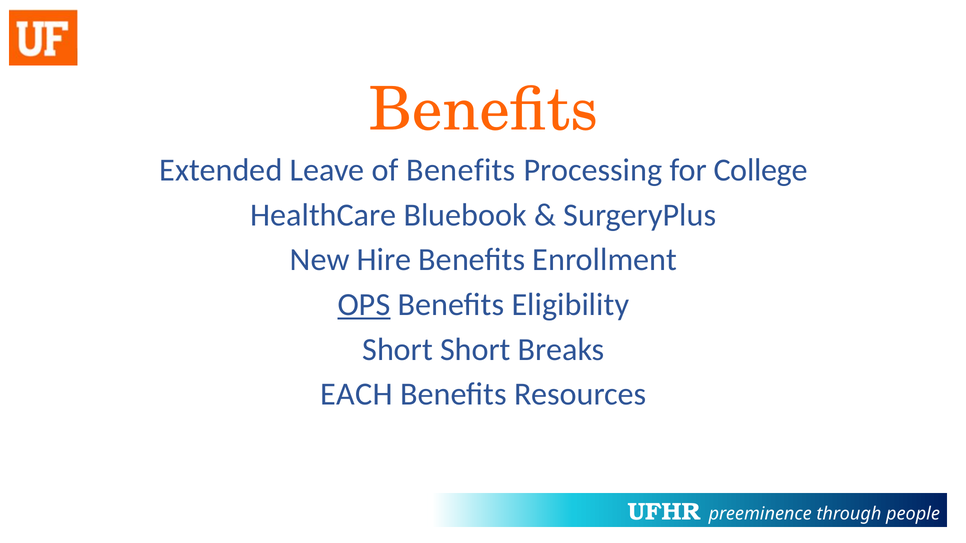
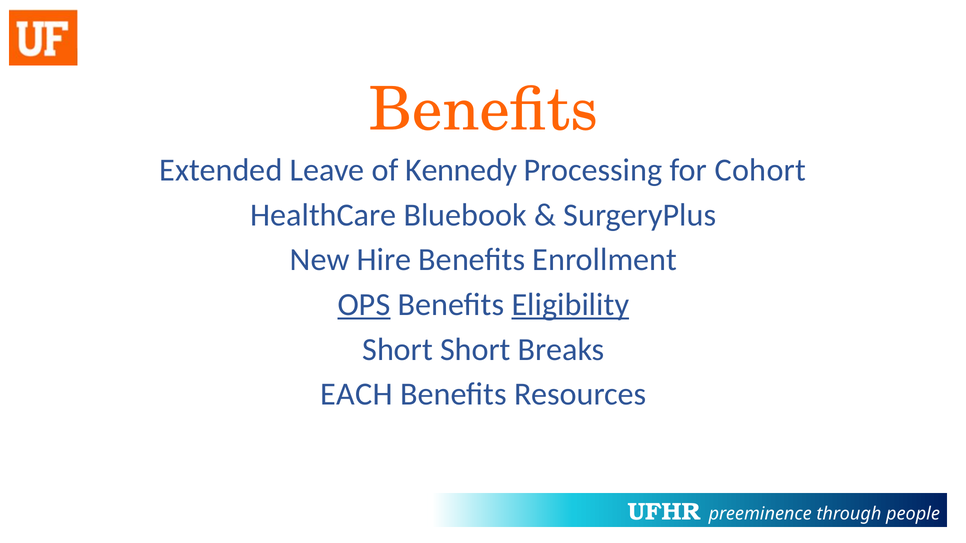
of Benefits: Benefits -> Kennedy
College: College -> Cohort
Eligibility underline: none -> present
